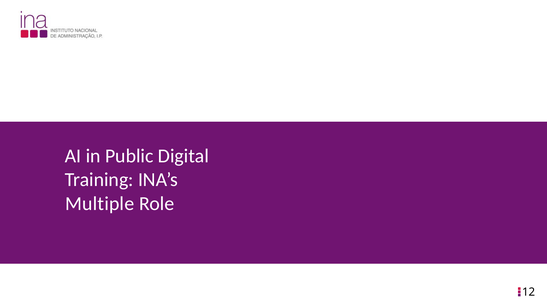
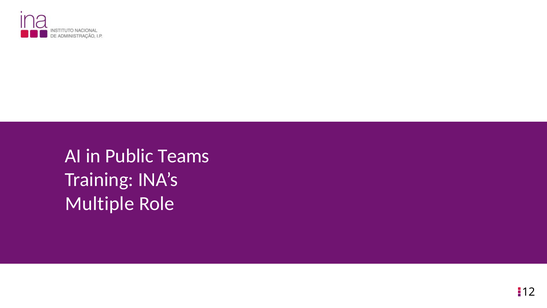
Digital: Digital -> Teams
